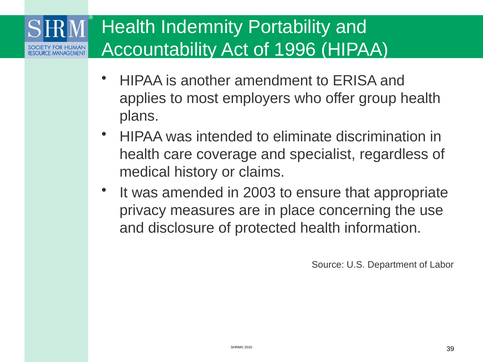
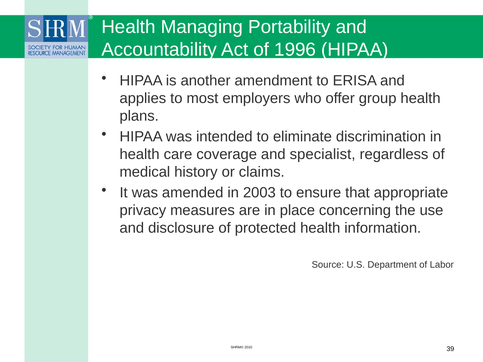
Indemnity: Indemnity -> Managing
